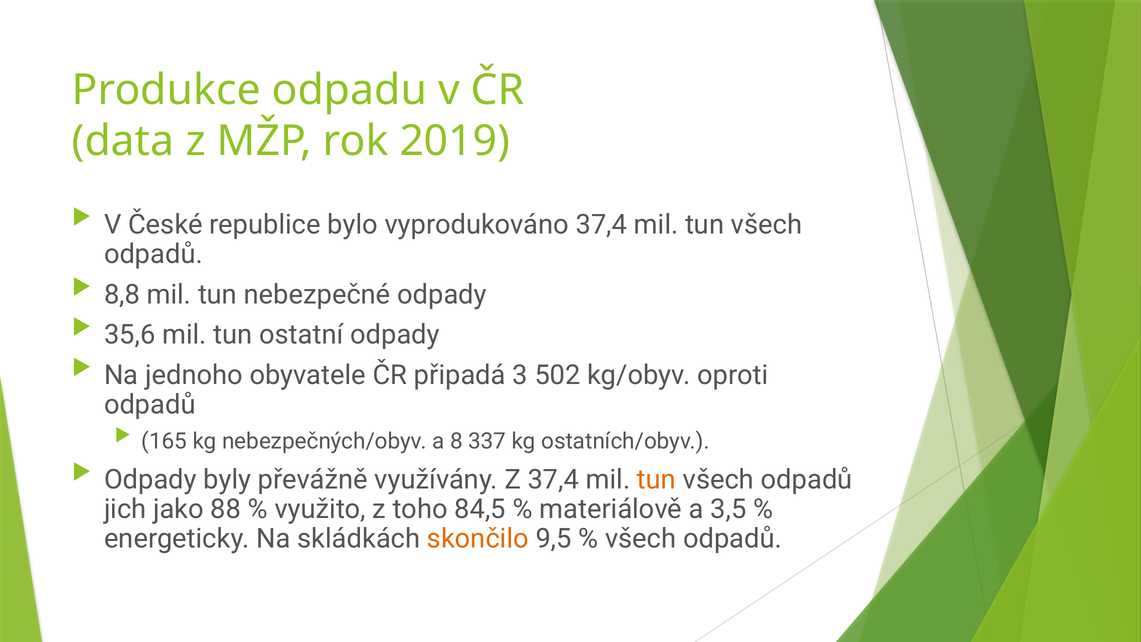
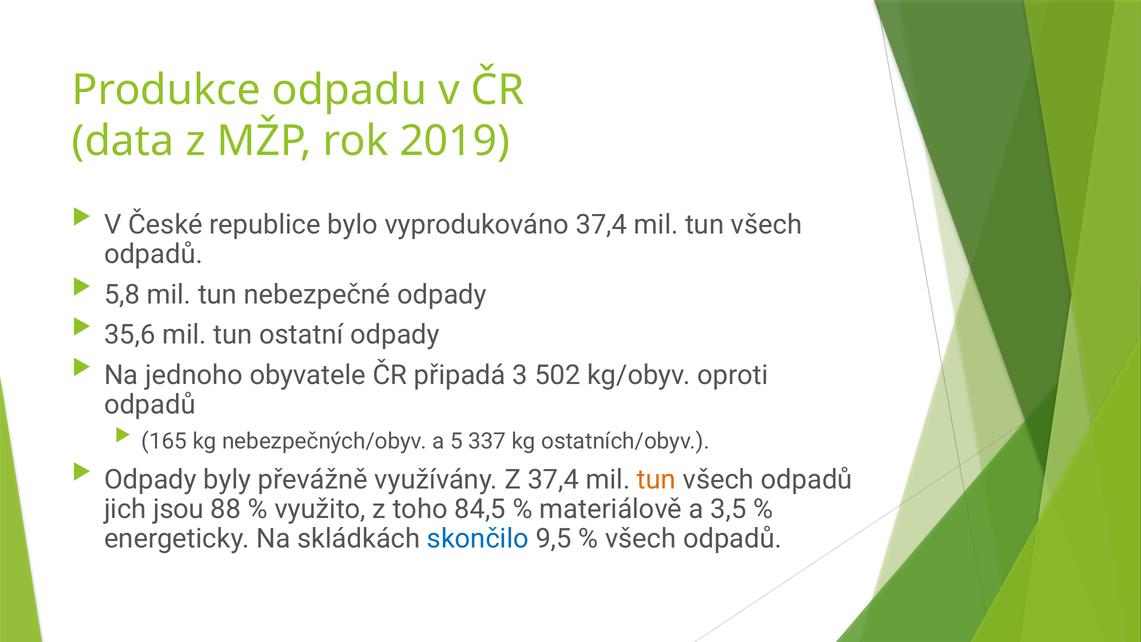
8,8: 8,8 -> 5,8
8: 8 -> 5
jako: jako -> jsou
skončilo colour: orange -> blue
